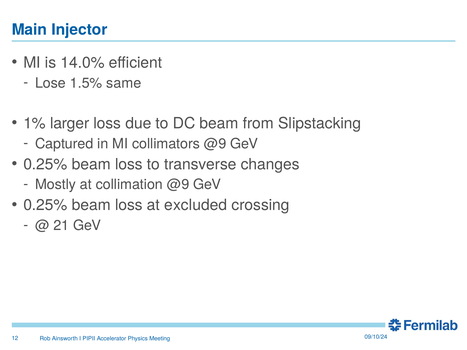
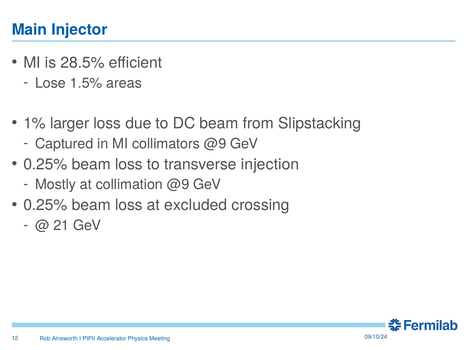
14.0%: 14.0% -> 28.5%
same: same -> areas
changes: changes -> injection
